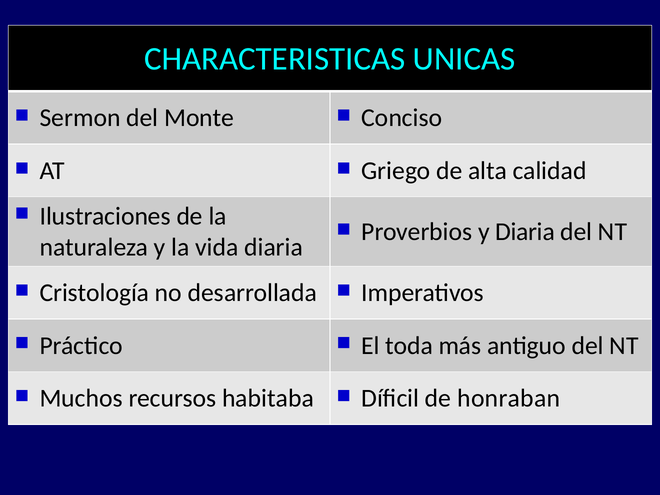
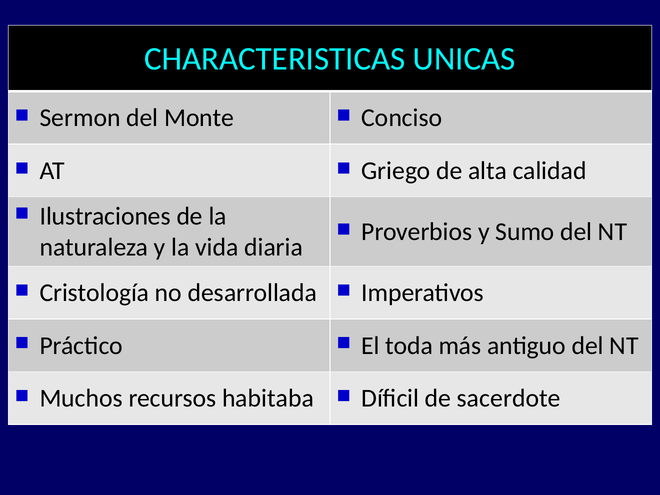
y Diaria: Diaria -> Sumo
honraban: honraban -> sacerdote
